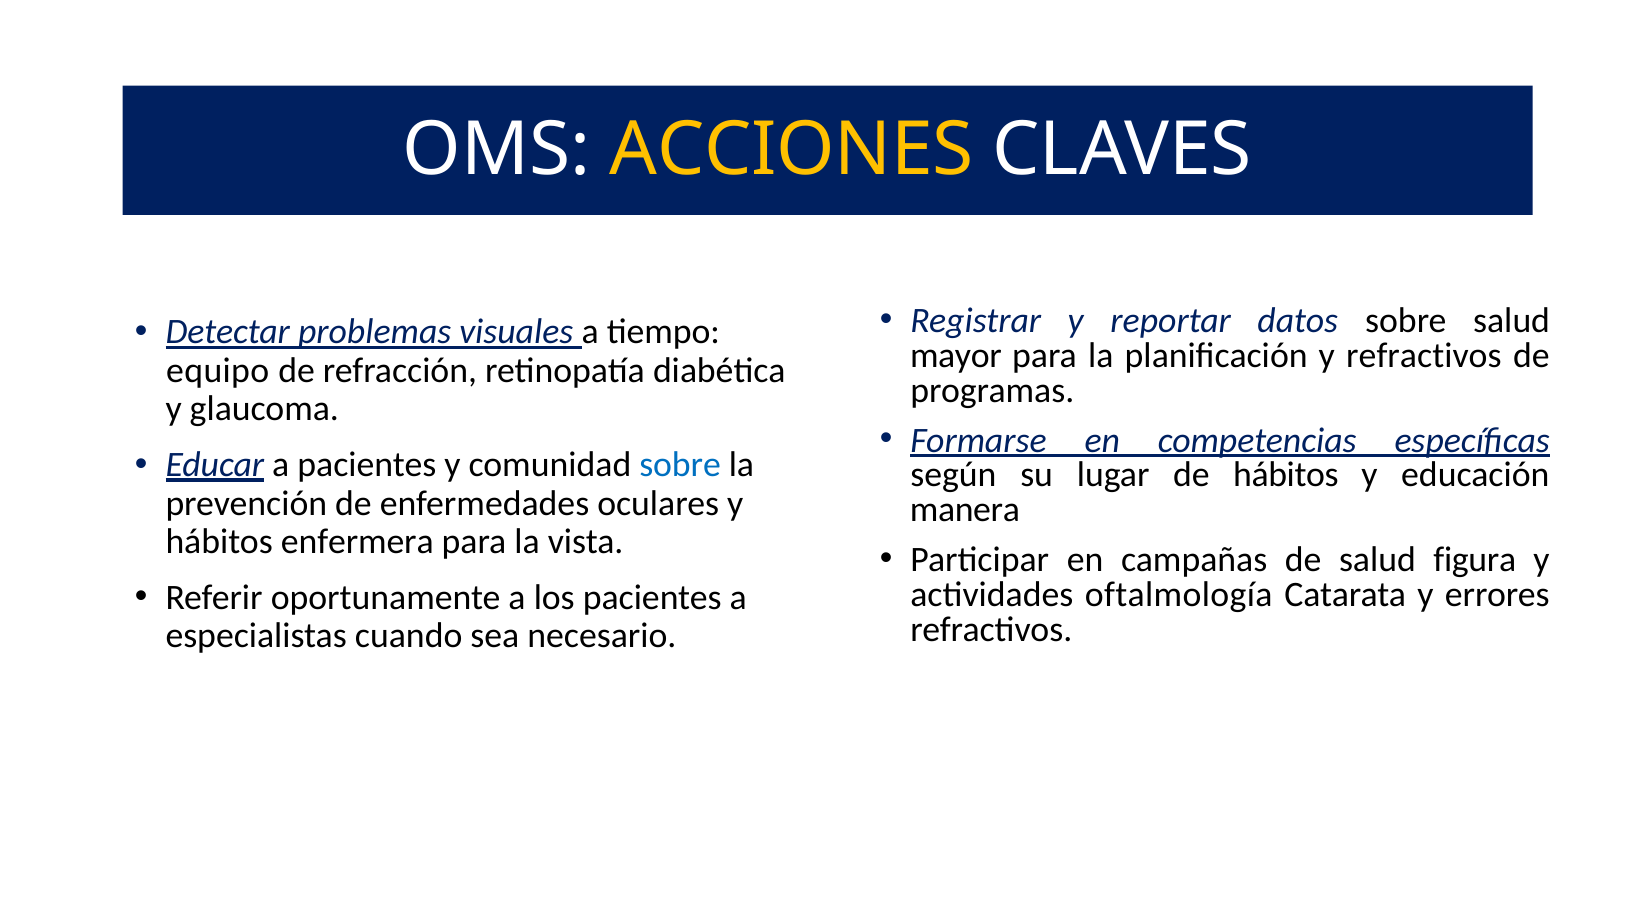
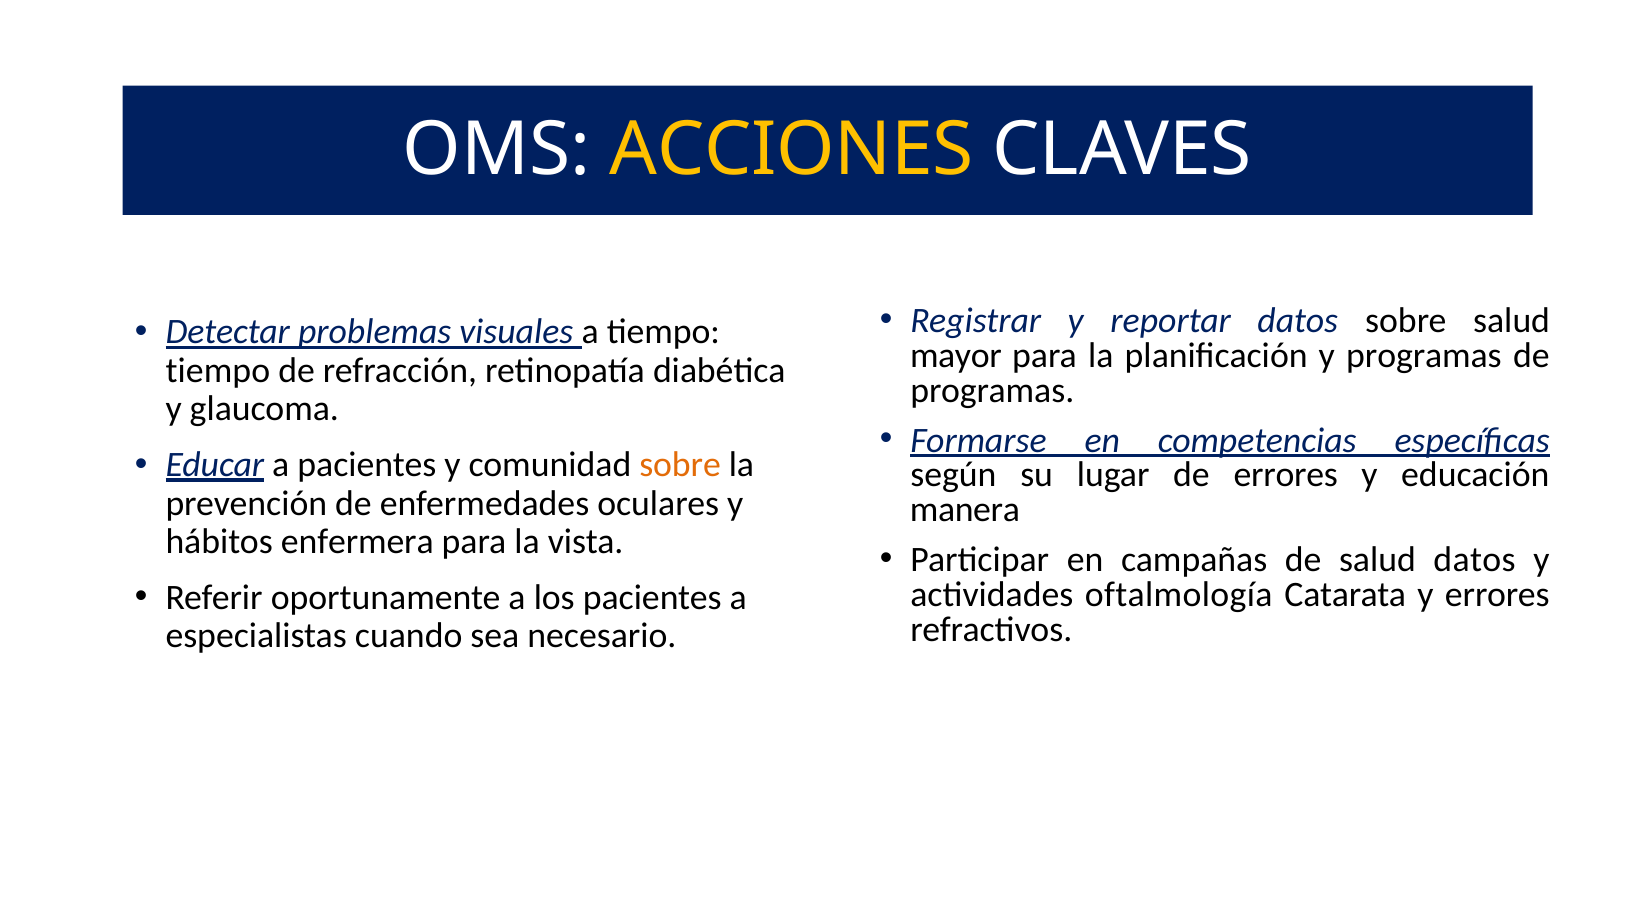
y refractivos: refractivos -> programas
equipo at (218, 371): equipo -> tiempo
sobre at (680, 465) colour: blue -> orange
de hábitos: hábitos -> errores
salud figura: figura -> datos
